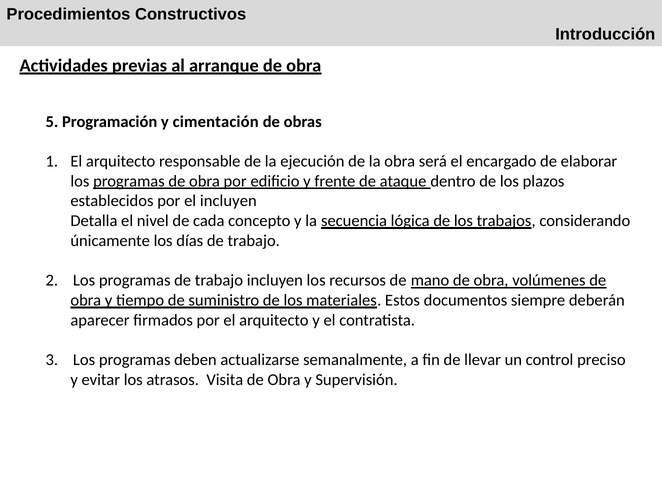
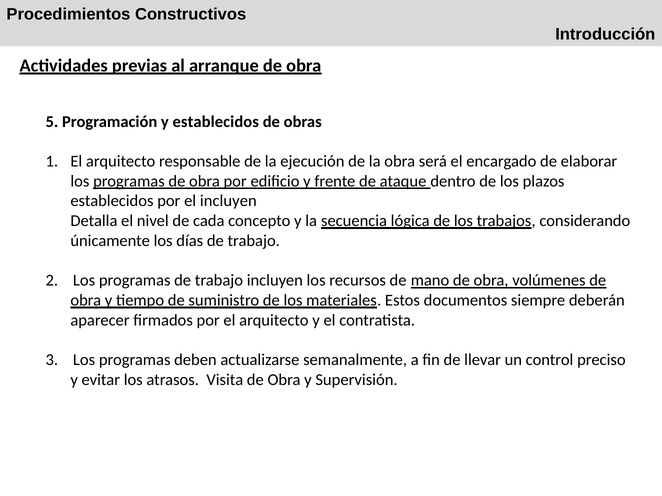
y cimentación: cimentación -> establecidos
